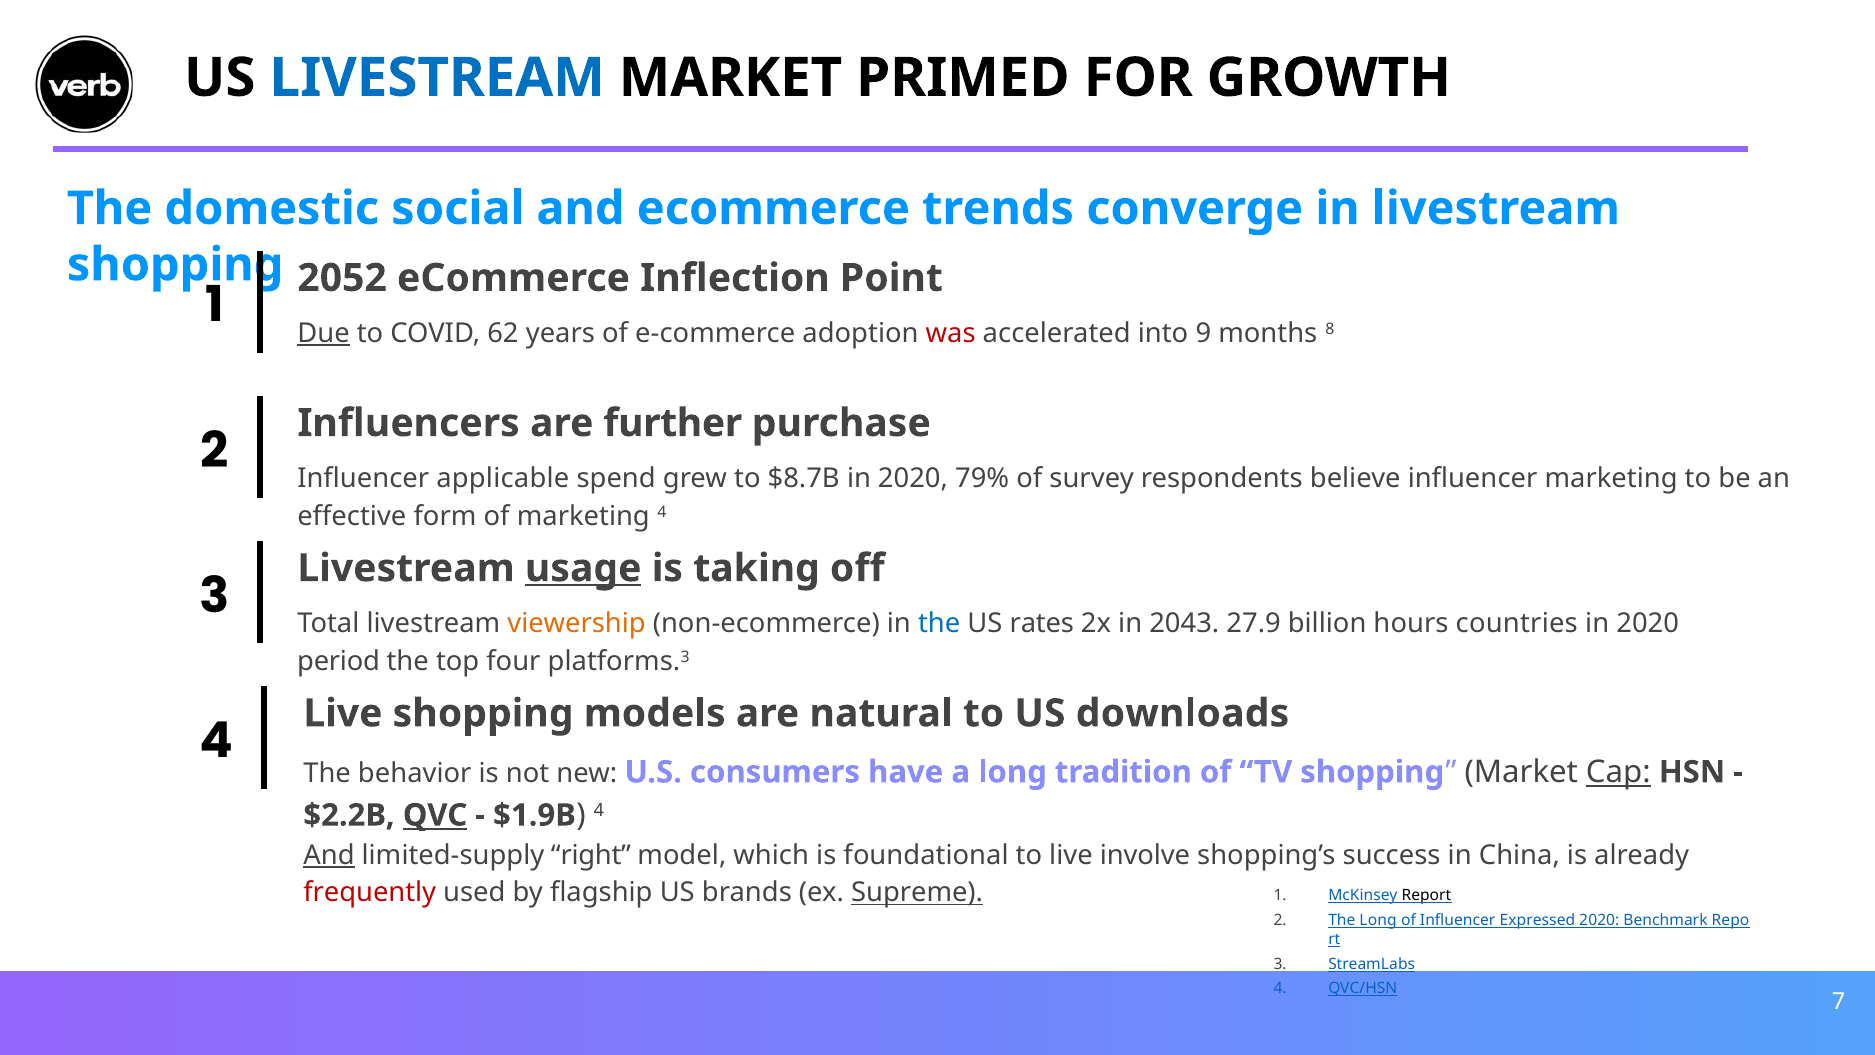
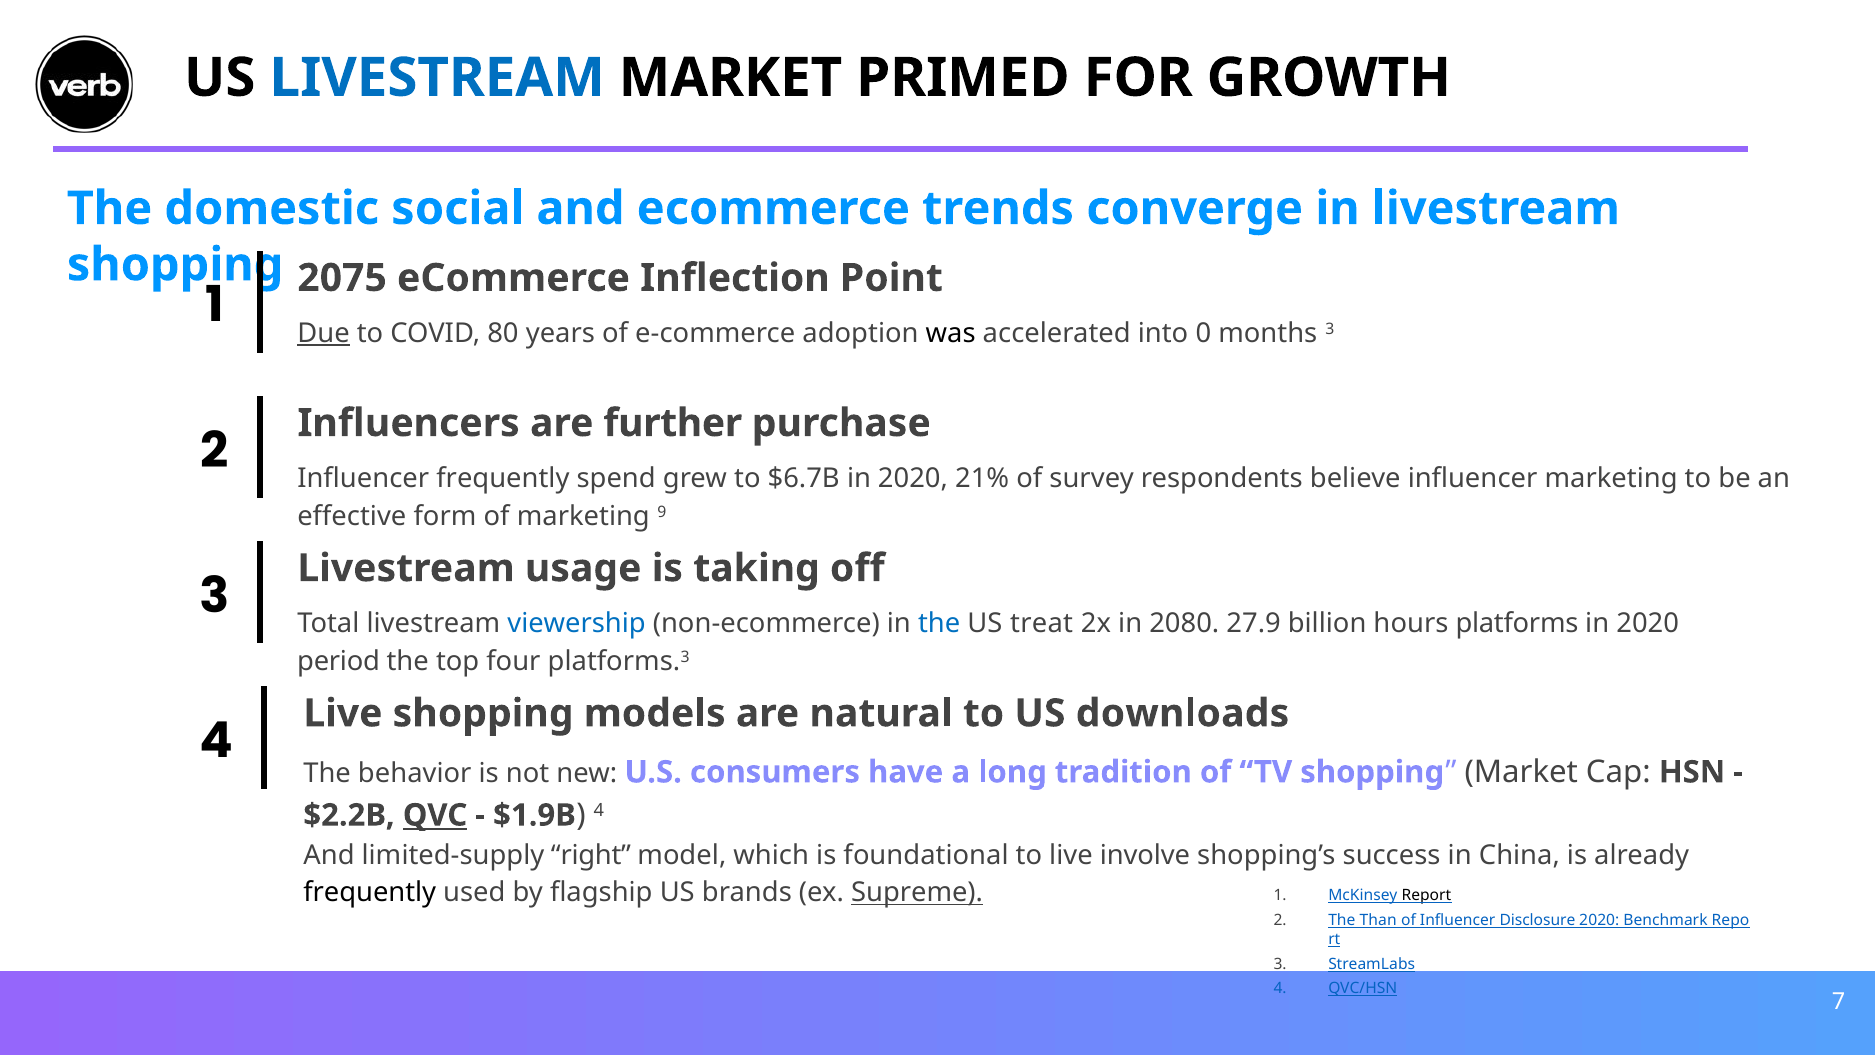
2052: 2052 -> 2075
62: 62 -> 80
was colour: red -> black
9: 9 -> 0
months 8: 8 -> 3
Influencer applicable: applicable -> frequently
$8.7B: $8.7B -> $6.7B
79%: 79% -> 21%
marketing 4: 4 -> 9
usage underline: present -> none
viewership colour: orange -> blue
rates: rates -> treat
2043: 2043 -> 2080
countries: countries -> platforms
Cap underline: present -> none
And at (329, 855) underline: present -> none
frequently at (370, 892) colour: red -> black
The Long: Long -> Than
Expressed: Expressed -> Disclosure
